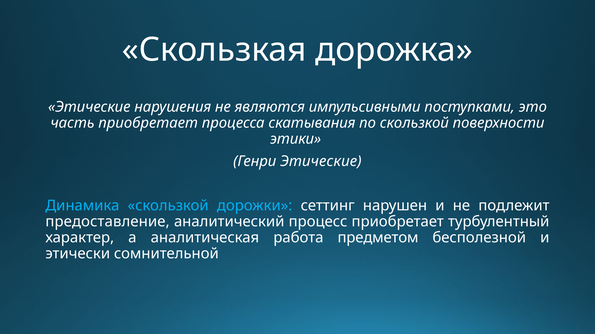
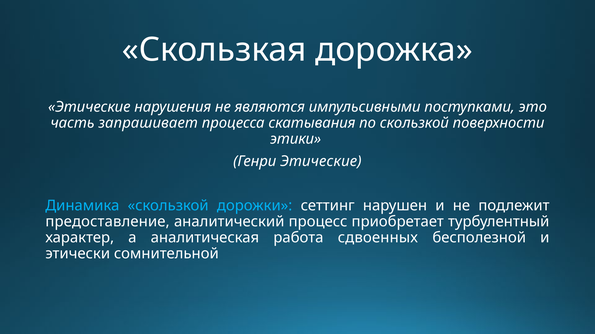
часть приобретает: приобретает -> запрашивает
предметом: предметом -> сдвоенных
